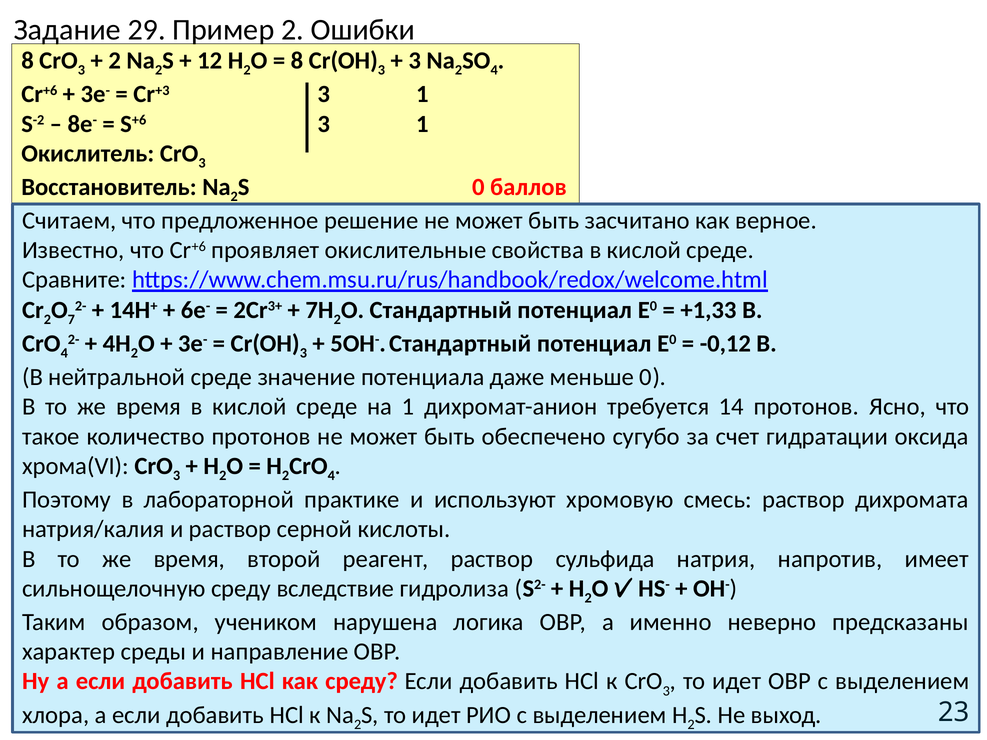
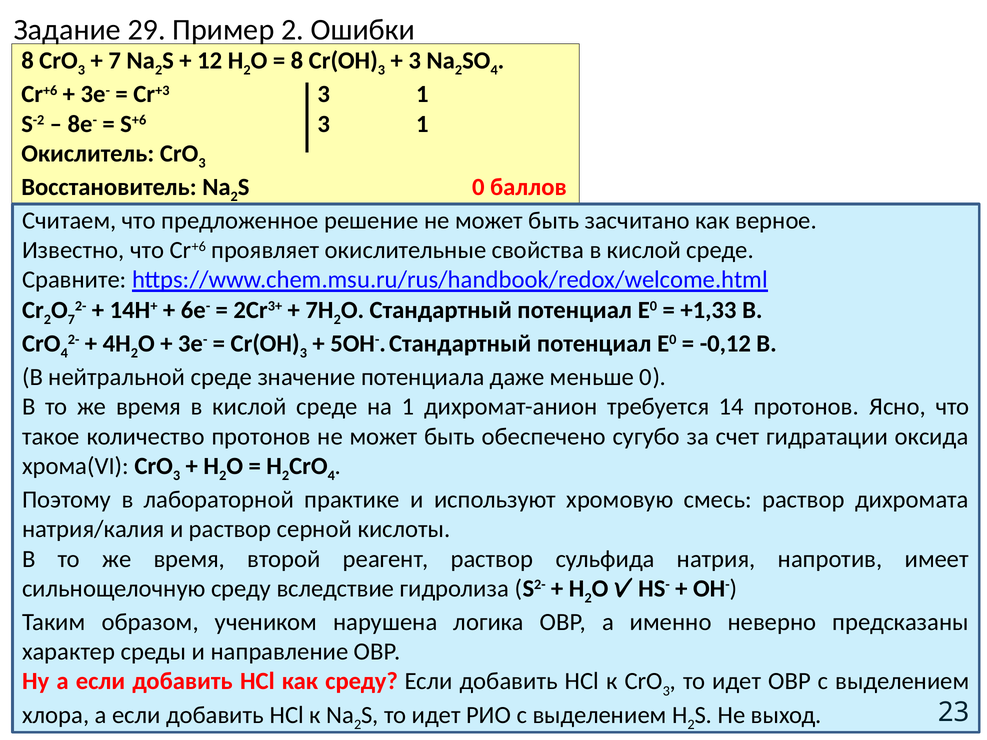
2 at (115, 61): 2 -> 7
